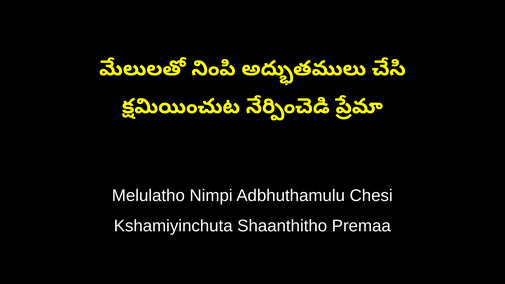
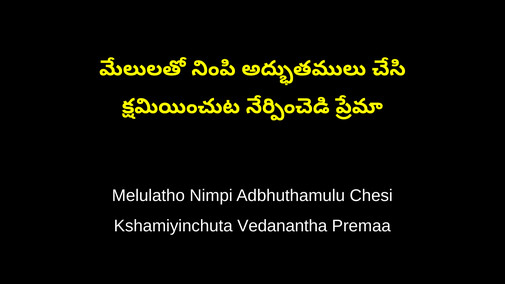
Shaanthitho: Shaanthitho -> Vedanantha
